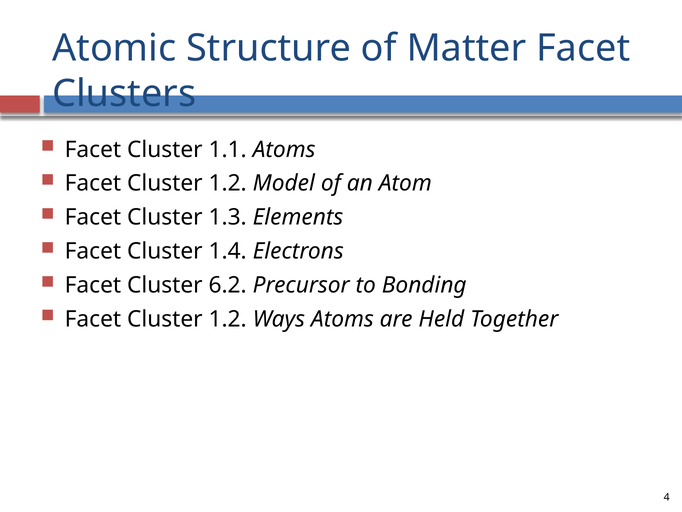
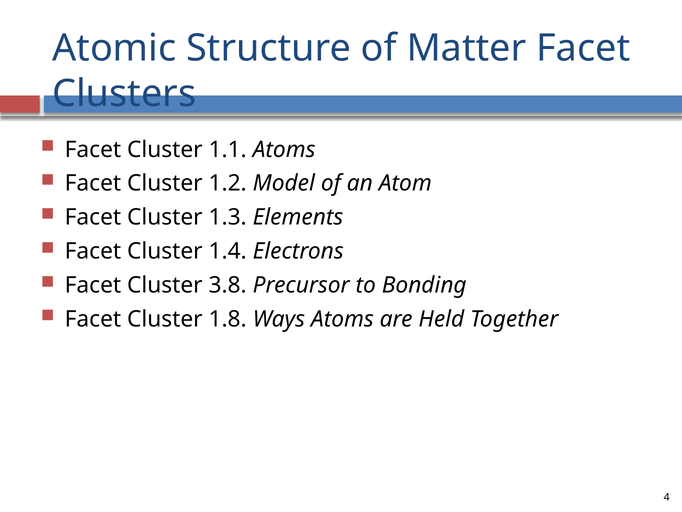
6.2: 6.2 -> 3.8
1.2 at (228, 319): 1.2 -> 1.8
